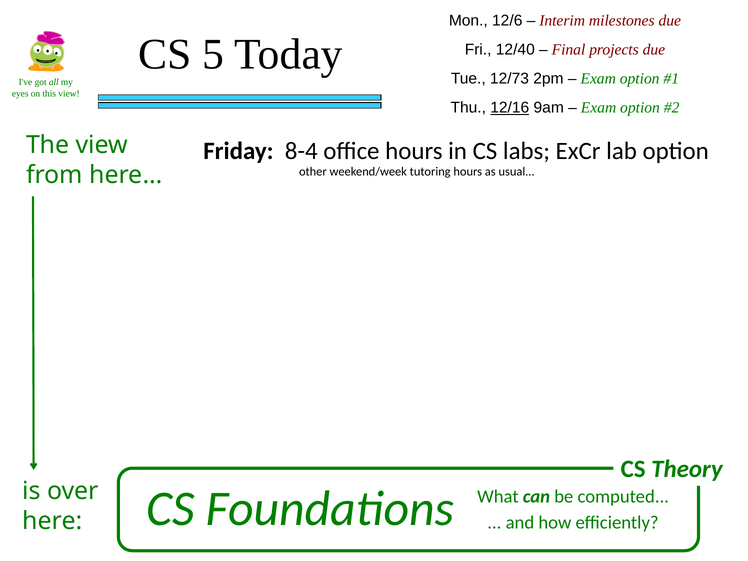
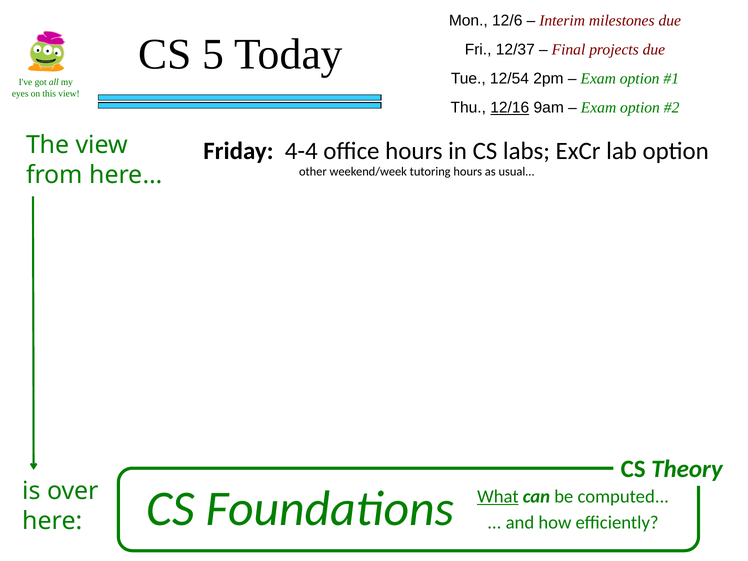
12/40: 12/40 -> 12/37
12/73: 12/73 -> 12/54
8-4: 8-4 -> 4-4
What underline: none -> present
